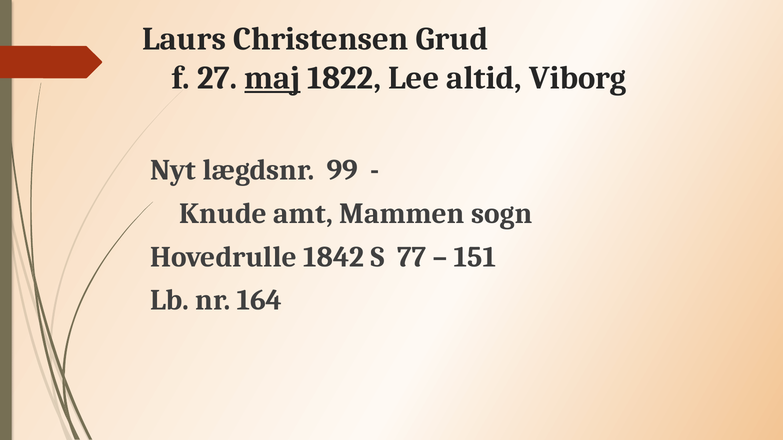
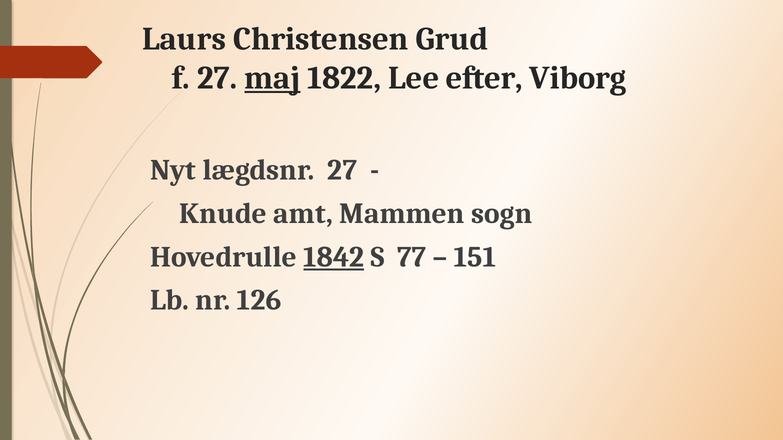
altid: altid -> efter
lægdsnr 99: 99 -> 27
1842 underline: none -> present
164: 164 -> 126
